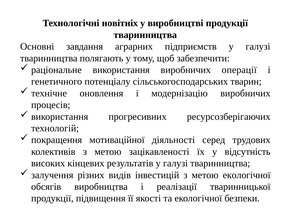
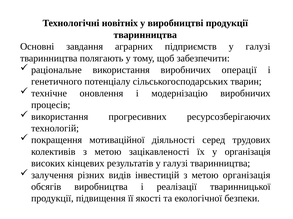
у відсутність: відсутність -> організація
метою екологічної: екологічної -> організація
